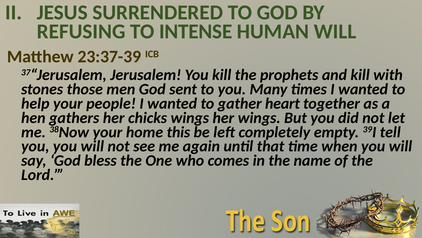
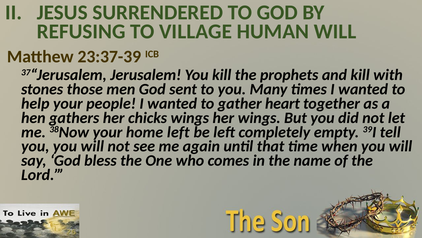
INTENSE: INTENSE -> VILLAGE
home this: this -> left
